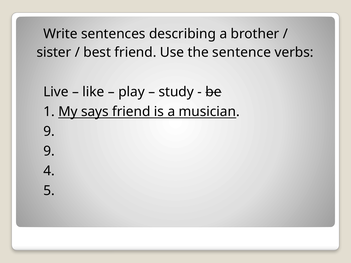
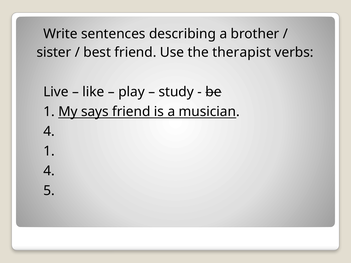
sentence: sentence -> therapist
9 at (49, 132): 9 -> 4
9 at (49, 151): 9 -> 1
